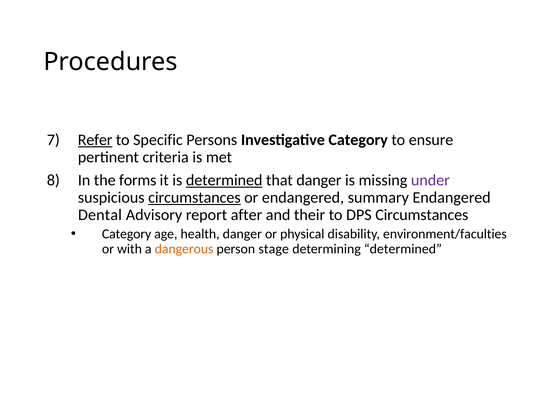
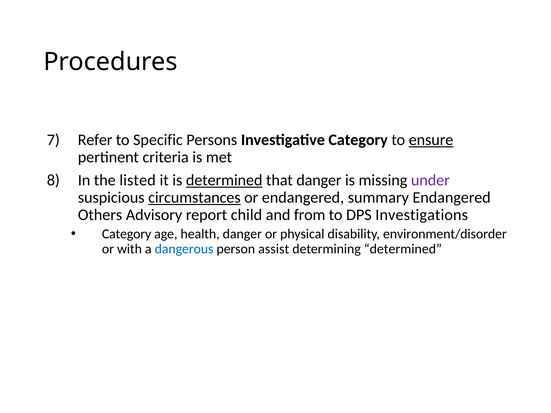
Refer underline: present -> none
ensure underline: none -> present
forms: forms -> listed
Dental: Dental -> Others
after: after -> child
their: their -> from
DPS Circumstances: Circumstances -> Investigations
environment/faculties: environment/faculties -> environment/disorder
dangerous colour: orange -> blue
stage: stage -> assist
